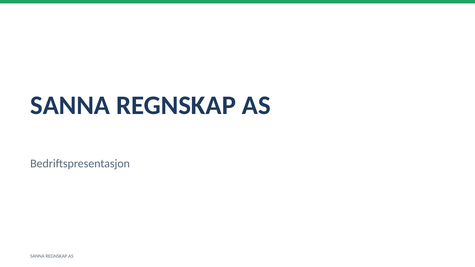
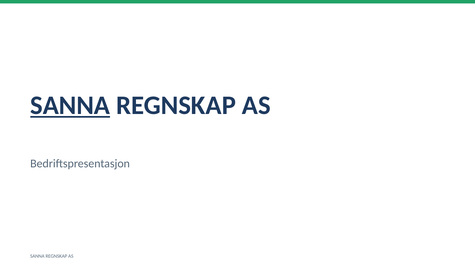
SANNA at (70, 105) underline: none -> present
